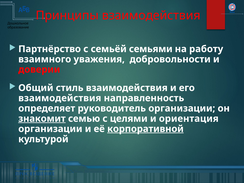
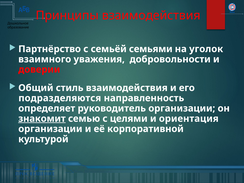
работу: работу -> уголок
взаимодействия at (60, 98): взаимодействия -> подразделяются
корпоративной underline: present -> none
